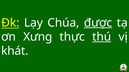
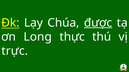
Xưng: Xưng -> Long
thú underline: present -> none
khát: khát -> trực
